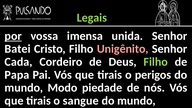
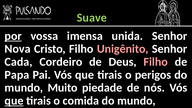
Legais: Legais -> Suave
Batei: Batei -> Nova
Filho at (156, 62) colour: light green -> pink
Modo: Modo -> Muito
que at (14, 101) underline: none -> present
sangue: sangue -> comida
